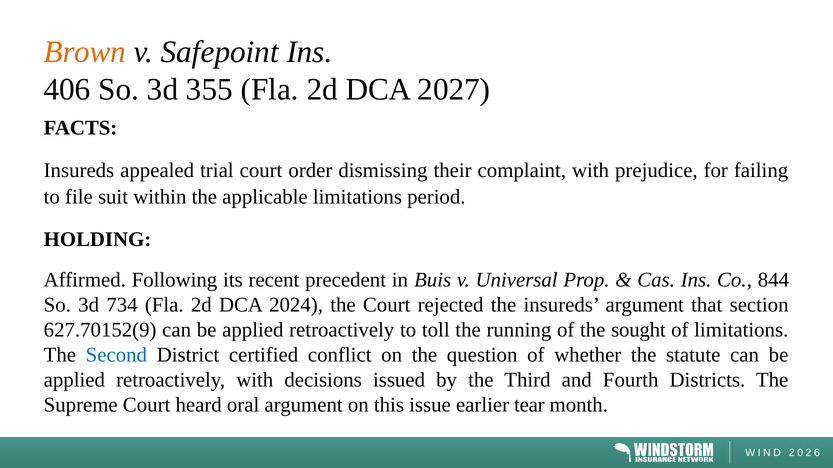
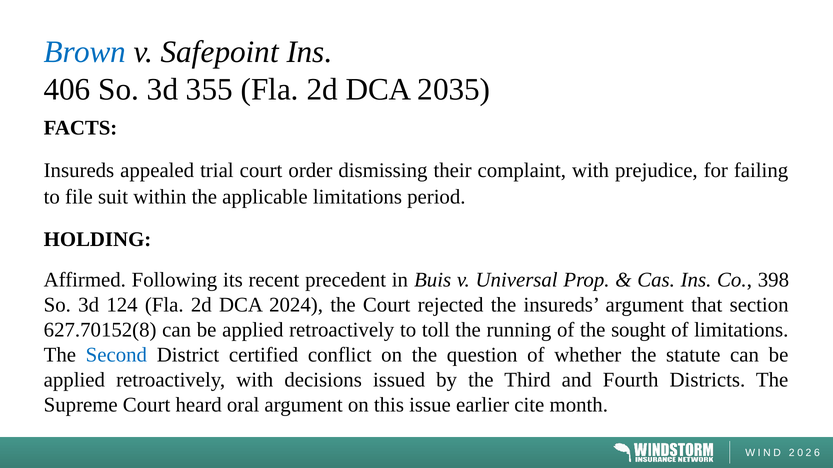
Brown colour: orange -> blue
2027: 2027 -> 2035
844: 844 -> 398
734: 734 -> 124
627.70152(9: 627.70152(9 -> 627.70152(8
tear: tear -> cite
